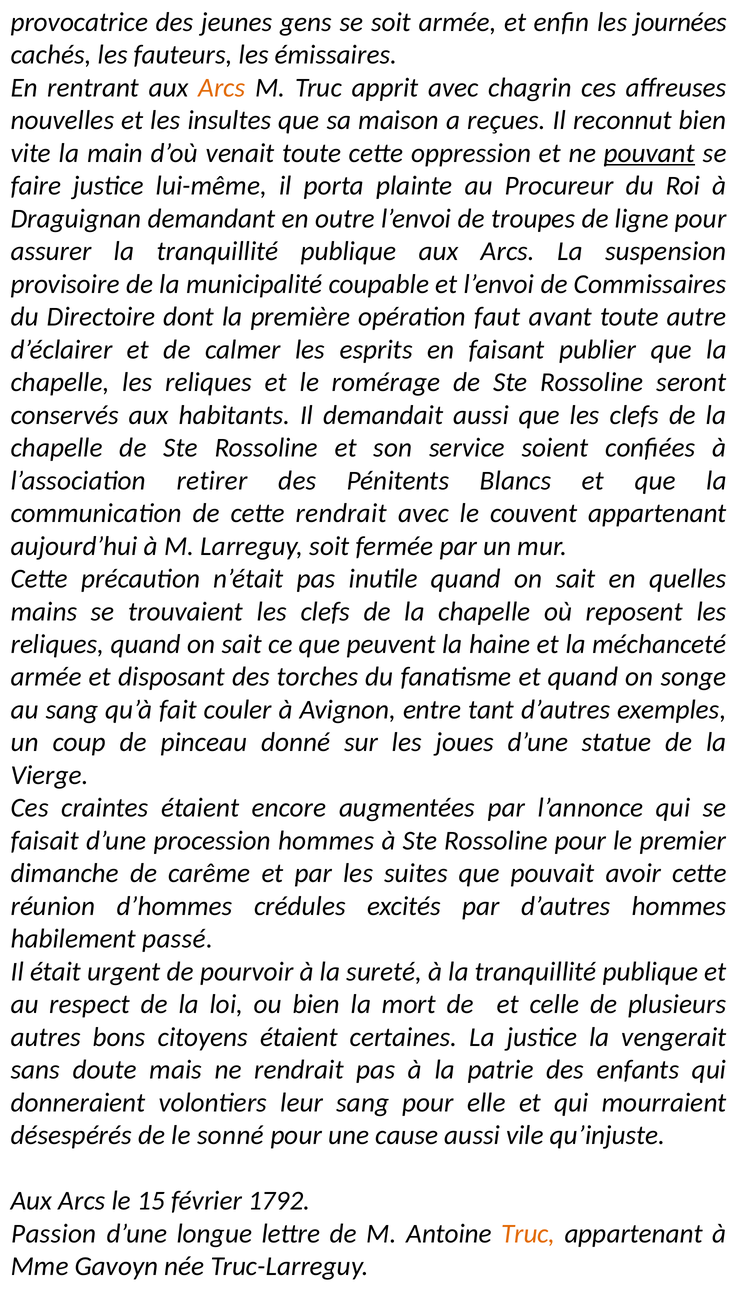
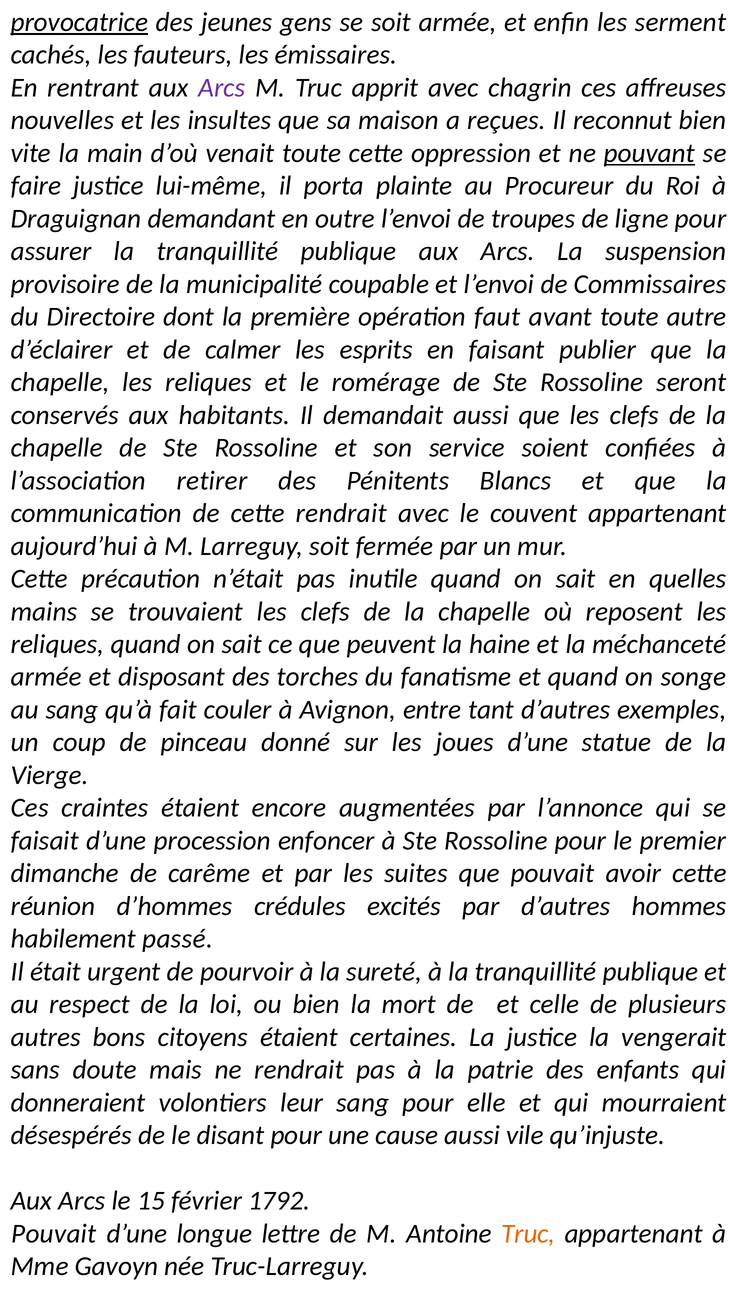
provocatrice underline: none -> present
journées: journées -> serment
Arcs at (222, 88) colour: orange -> purple
procession hommes: hommes -> enfoncer
sonné: sonné -> disant
Passion at (54, 1233): Passion -> Pouvait
